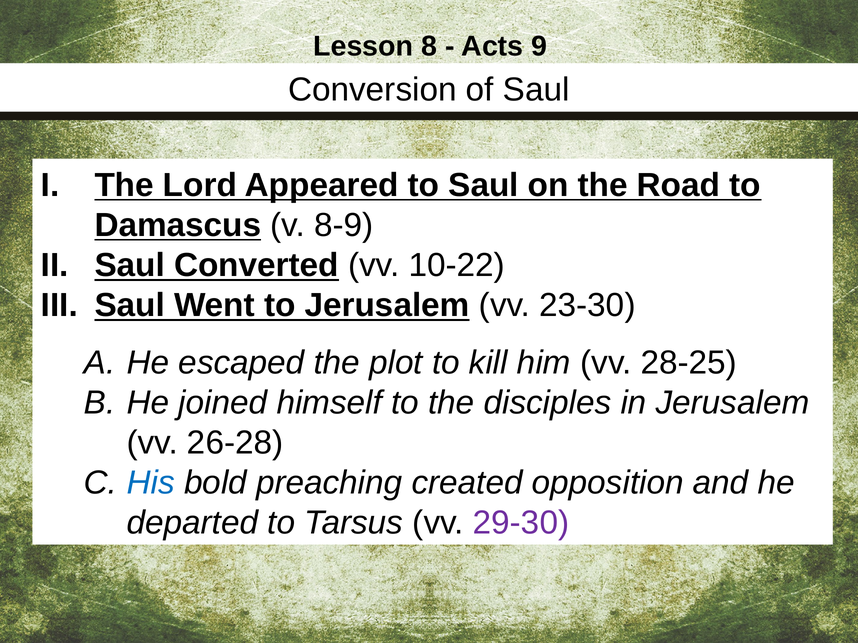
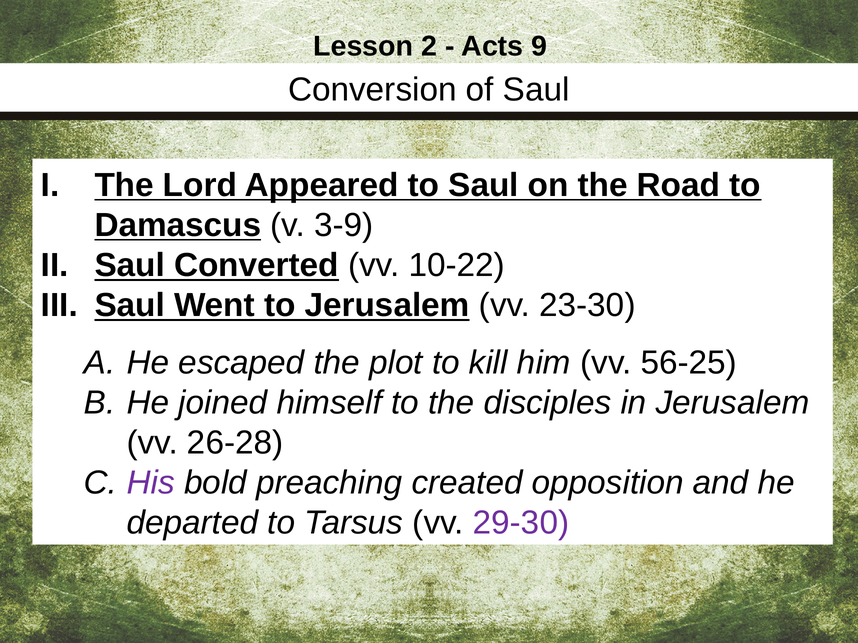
8: 8 -> 2
8-9: 8-9 -> 3-9
28-25: 28-25 -> 56-25
His colour: blue -> purple
